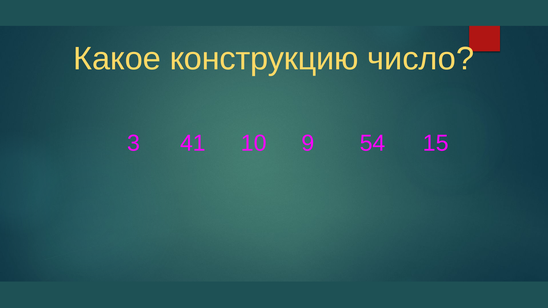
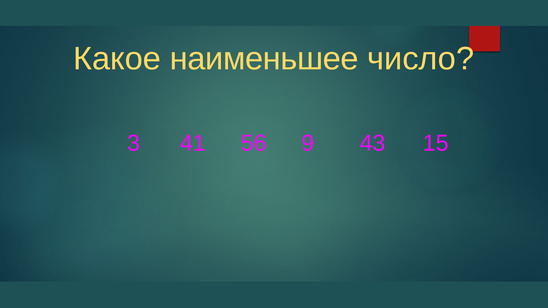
конструкцию: конструкцию -> наименьшее
10: 10 -> 56
54: 54 -> 43
